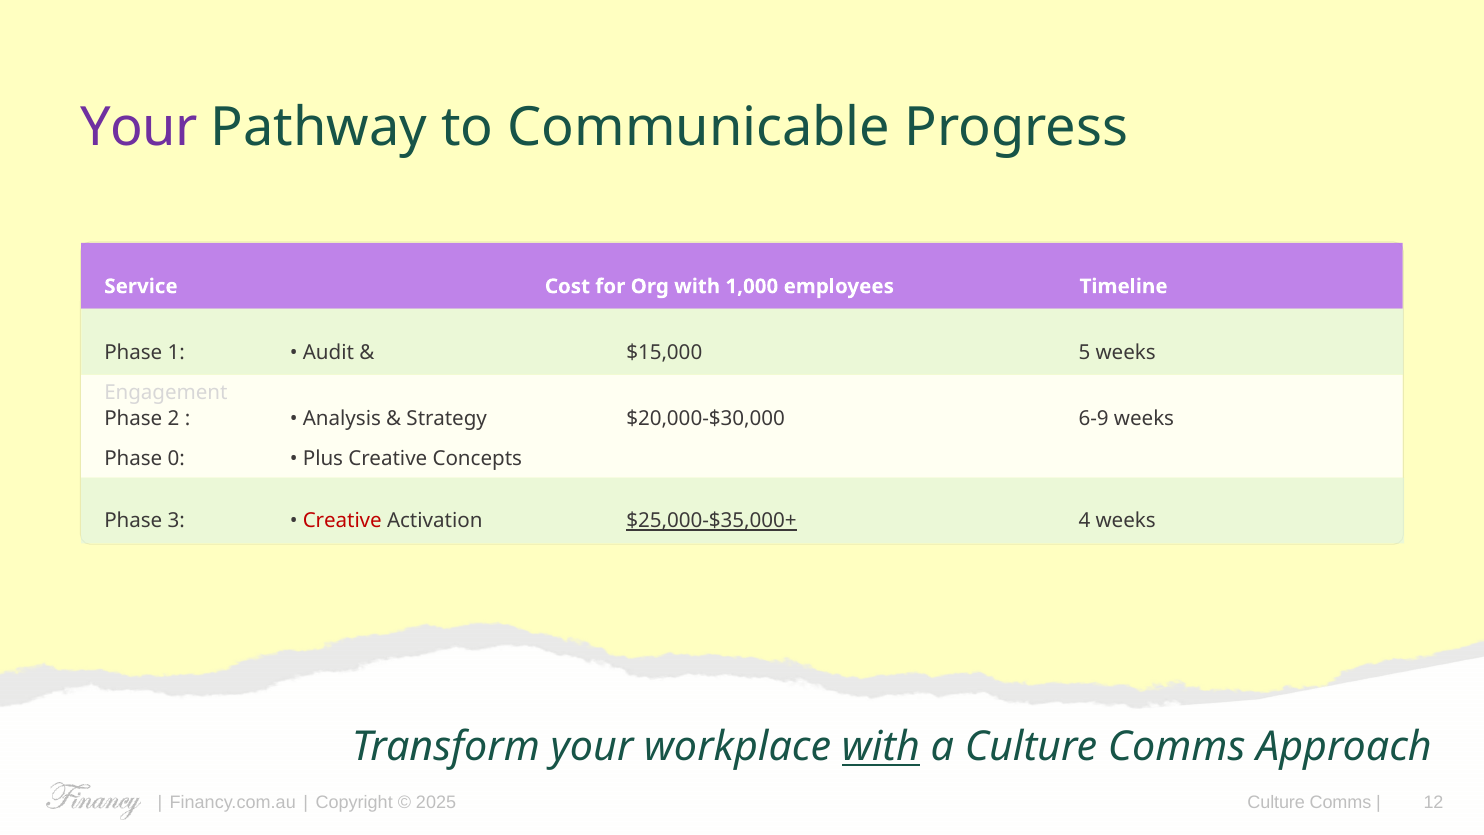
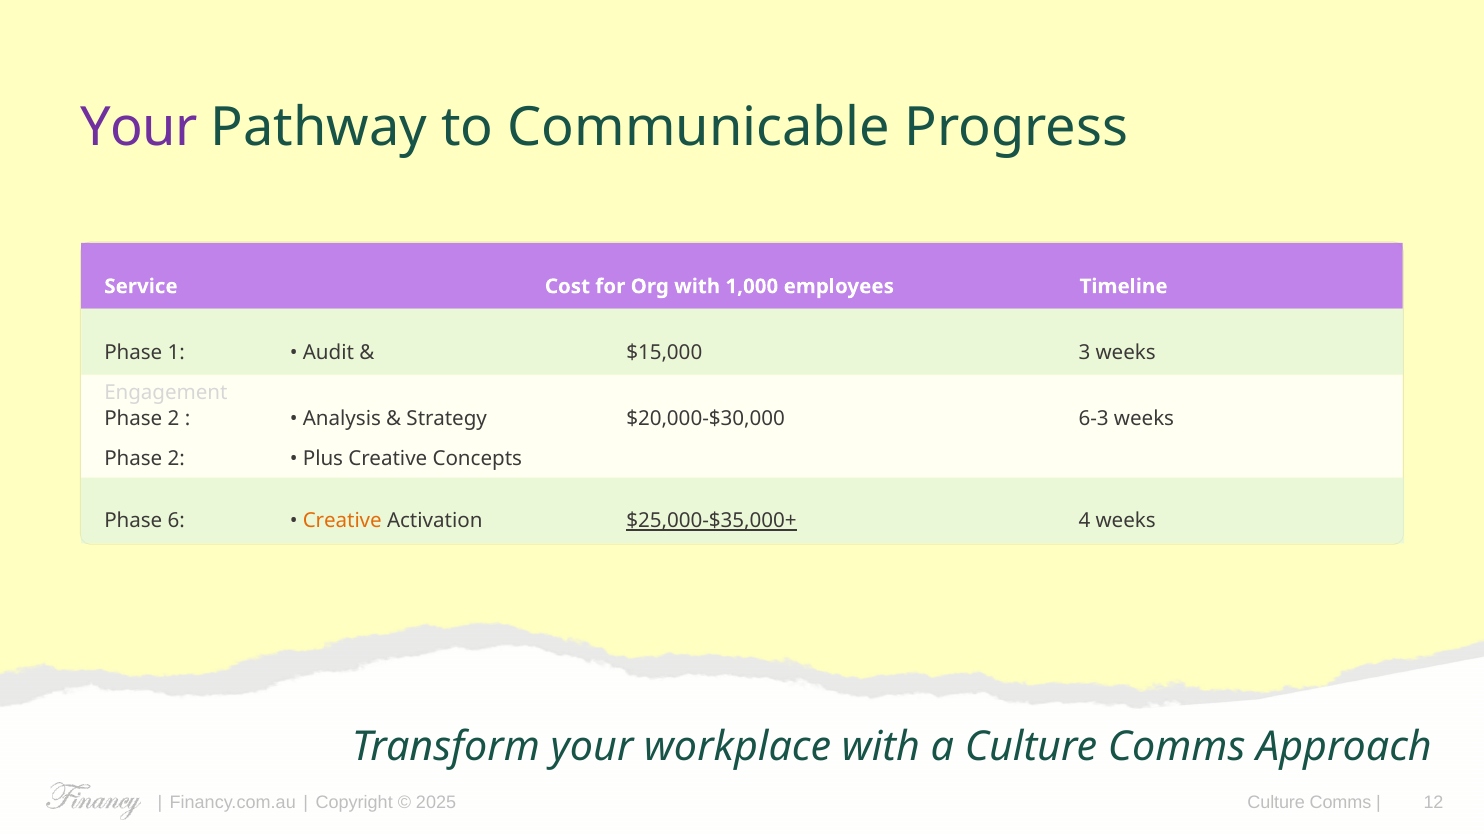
5: 5 -> 3
6-9: 6-9 -> 6-3
0 at (176, 458): 0 -> 2
3: 3 -> 6
Creative at (342, 521) colour: red -> orange
with at (881, 747) underline: present -> none
